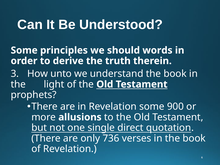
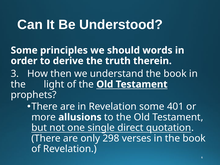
unto: unto -> then
900: 900 -> 401
736: 736 -> 298
